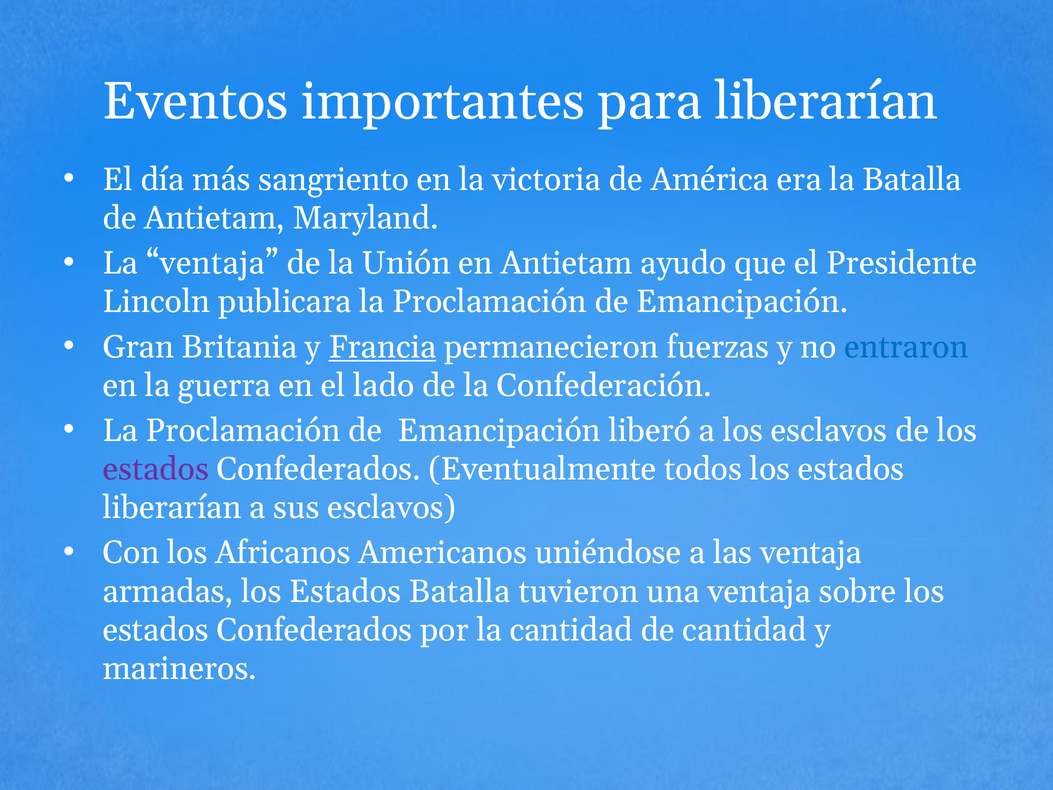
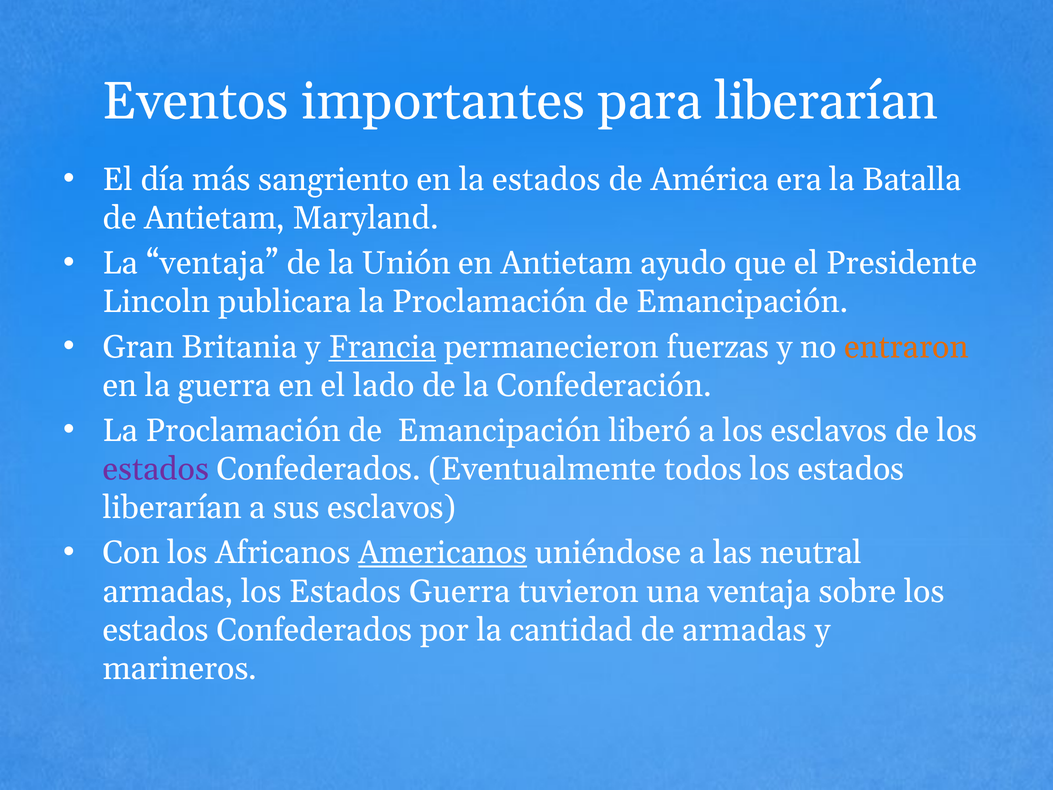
la victoria: victoria -> estados
entraron colour: blue -> orange
Americanos underline: none -> present
las ventaja: ventaja -> neutral
Estados Batalla: Batalla -> Guerra
de cantidad: cantidad -> armadas
